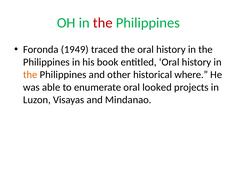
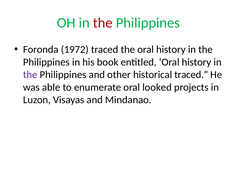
1949: 1949 -> 1972
the at (30, 75) colour: orange -> purple
historical where: where -> traced
